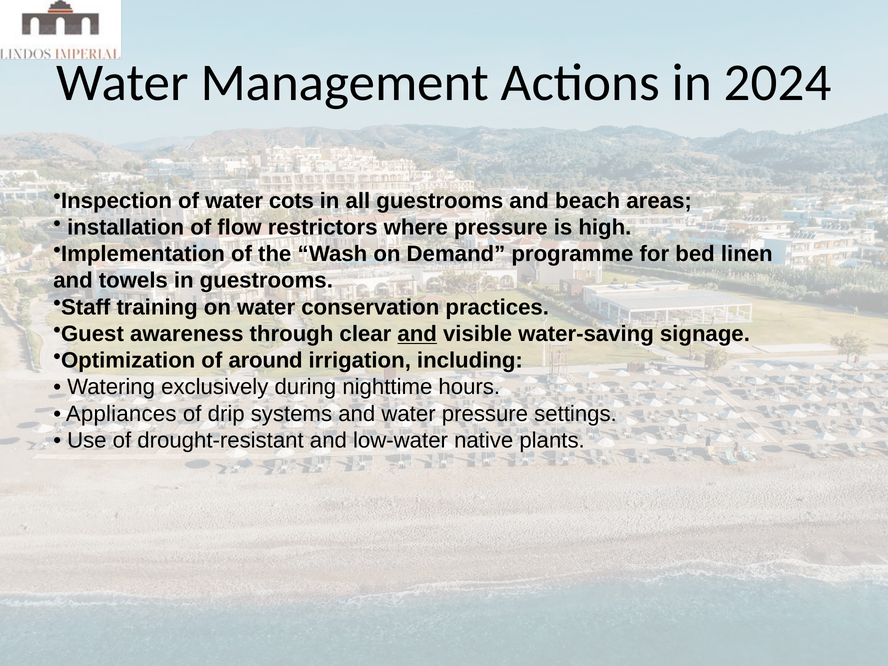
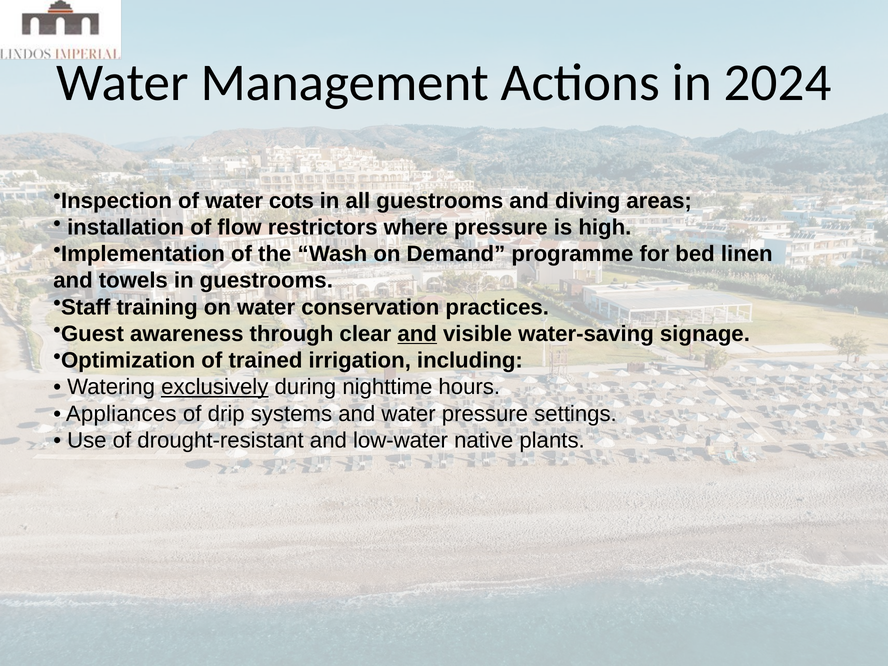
beach: beach -> diving
around: around -> trained
exclusively underline: none -> present
